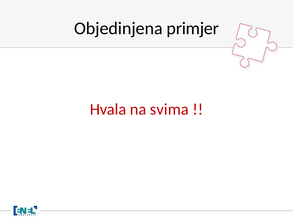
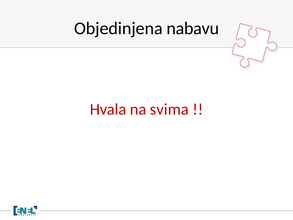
primjer: primjer -> nabavu
